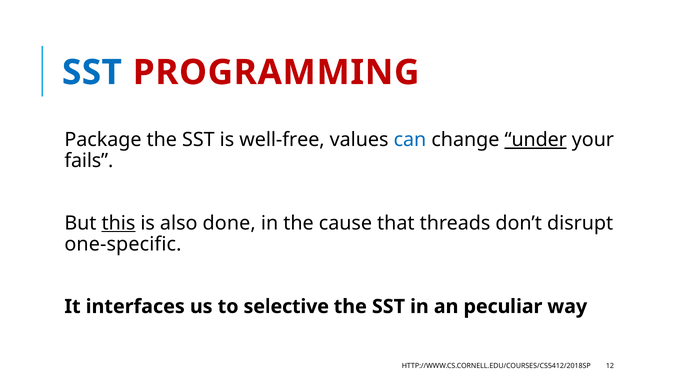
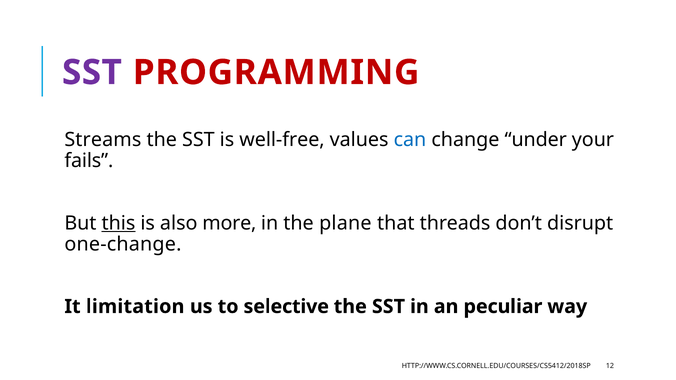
SST at (92, 73) colour: blue -> purple
Package: Package -> Streams
under underline: present -> none
done: done -> more
cause: cause -> plane
one-specific: one-specific -> one-change
interfaces: interfaces -> limitation
